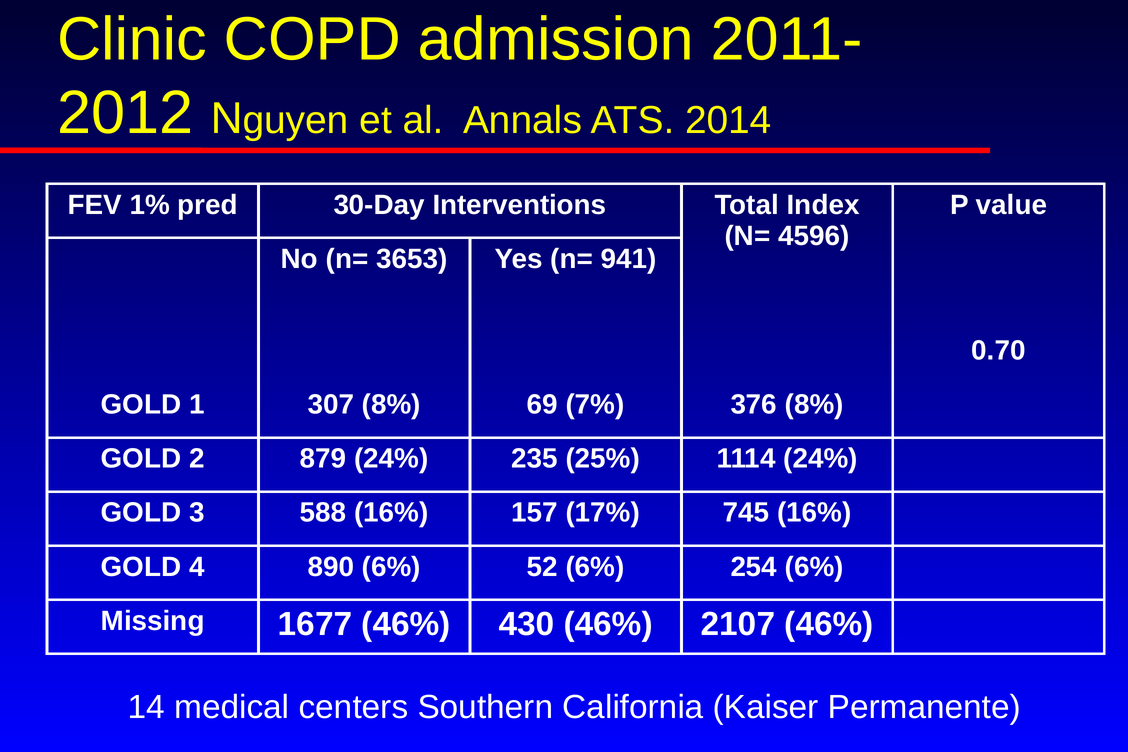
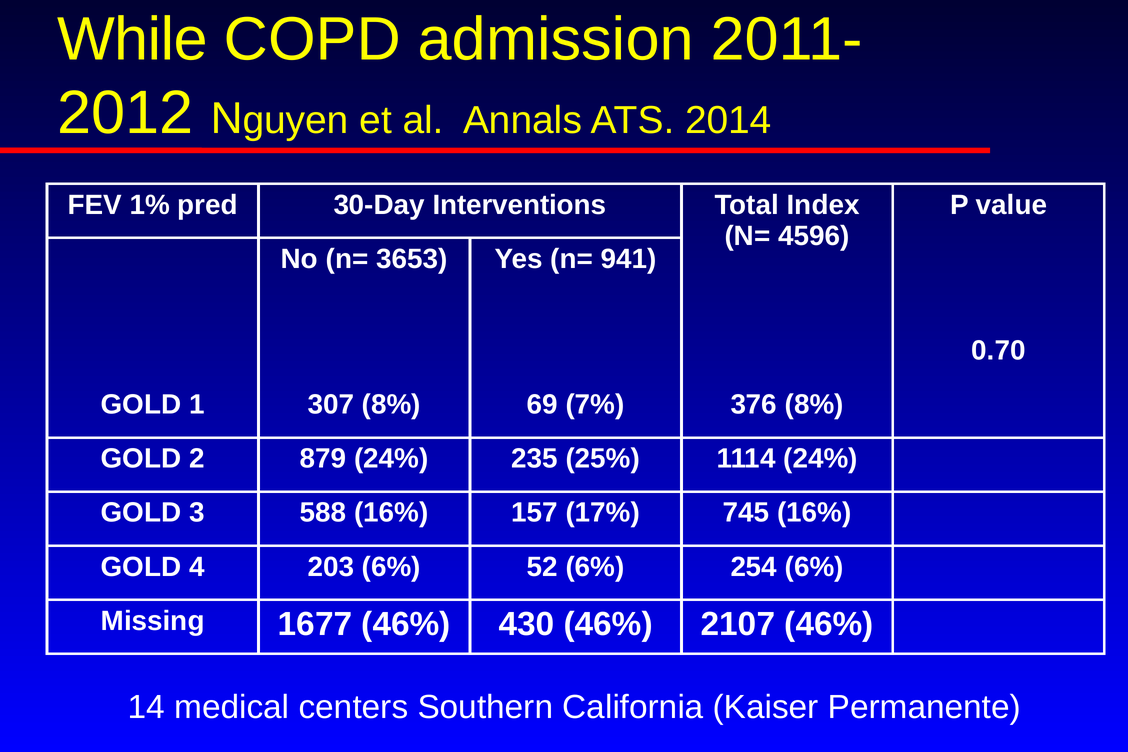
Clinic: Clinic -> While
890: 890 -> 203
